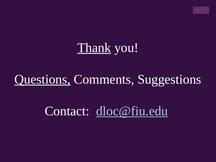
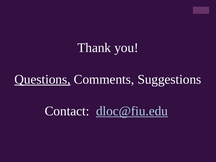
Thank underline: present -> none
